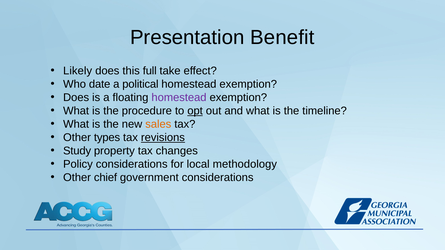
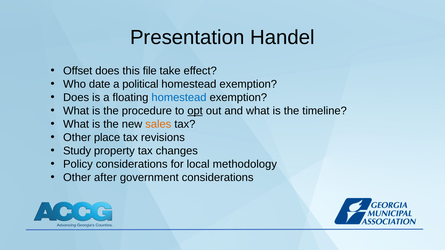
Benefit: Benefit -> Handel
Likely: Likely -> Offset
full: full -> file
homestead at (179, 98) colour: purple -> blue
types: types -> place
revisions underline: present -> none
chief: chief -> after
